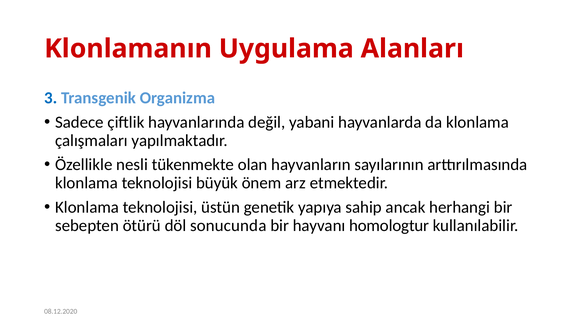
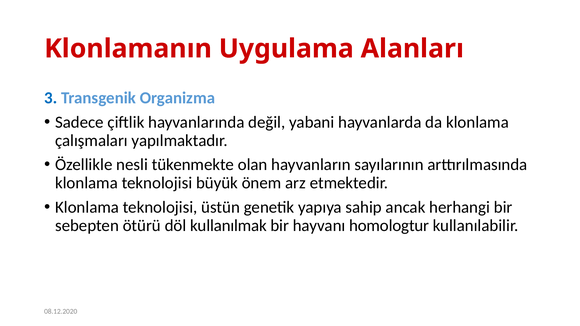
sonucunda: sonucunda -> kullanılmak
